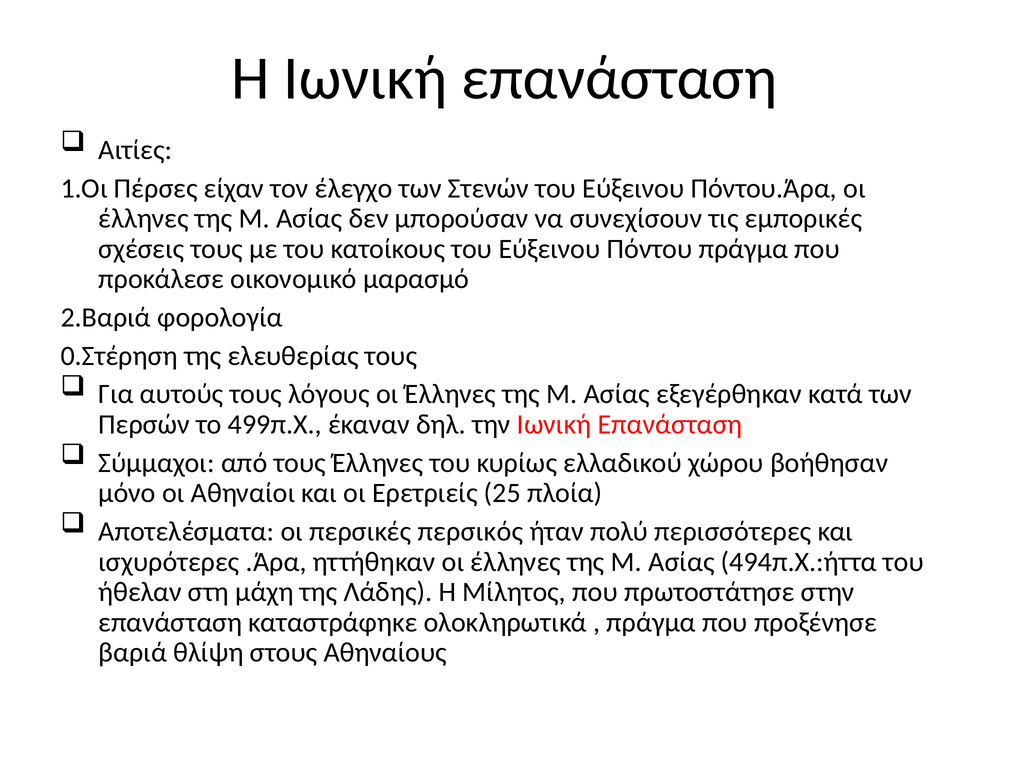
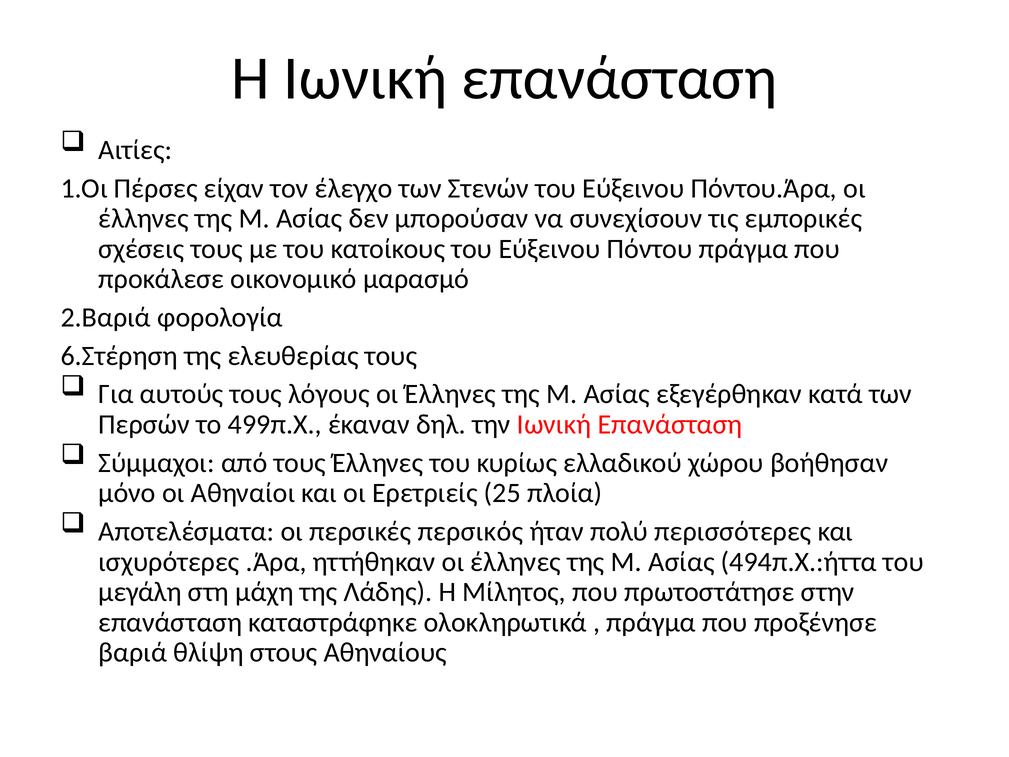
0.Στέρηση: 0.Στέρηση -> 6.Στέρηση
ήθελαν: ήθελαν -> μεγάλη
